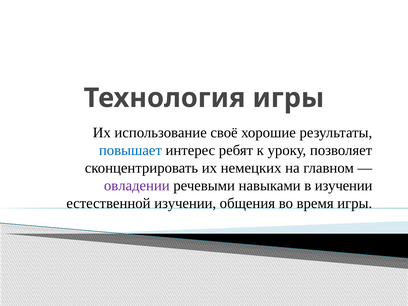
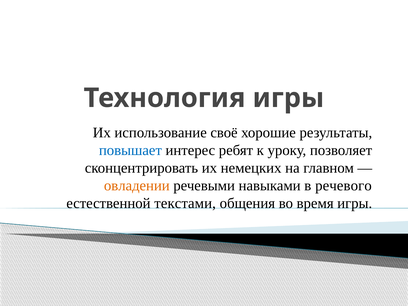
овладении colour: purple -> orange
в изучении: изучении -> речевого
естественной изучении: изучении -> текстами
